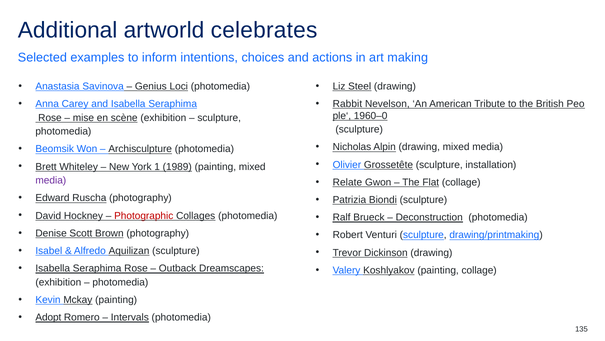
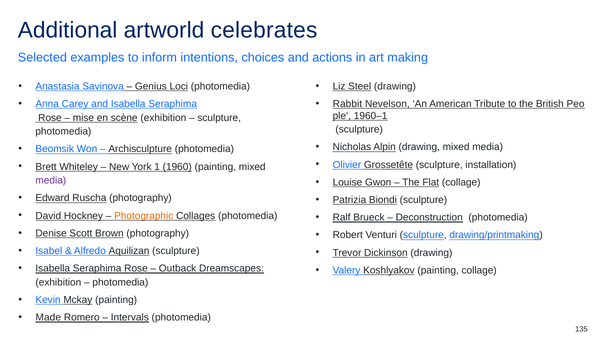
1960–0: 1960–0 -> 1960–1
1989: 1989 -> 1960
Relate: Relate -> Louise
Photographic colour: red -> orange
Adopt: Adopt -> Made
